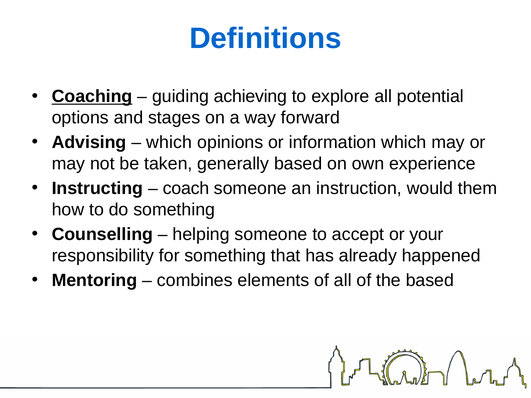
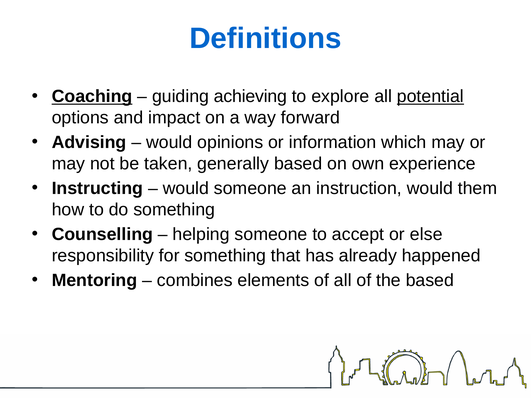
potential underline: none -> present
stages: stages -> impact
which at (169, 143): which -> would
coach at (186, 189): coach -> would
your: your -> else
